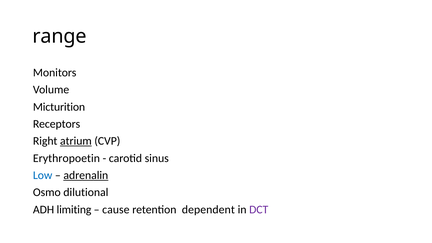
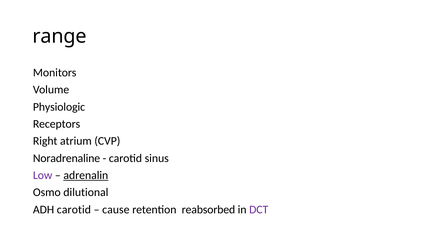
Micturition: Micturition -> Physiologic
atrium underline: present -> none
Erythropoetin: Erythropoetin -> Noradrenaline
Low colour: blue -> purple
ADH limiting: limiting -> carotid
dependent: dependent -> reabsorbed
